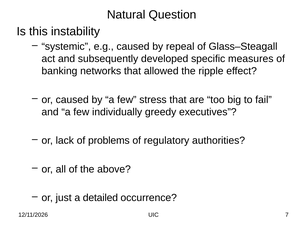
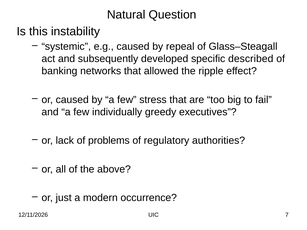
measures: measures -> described
detailed: detailed -> modern
